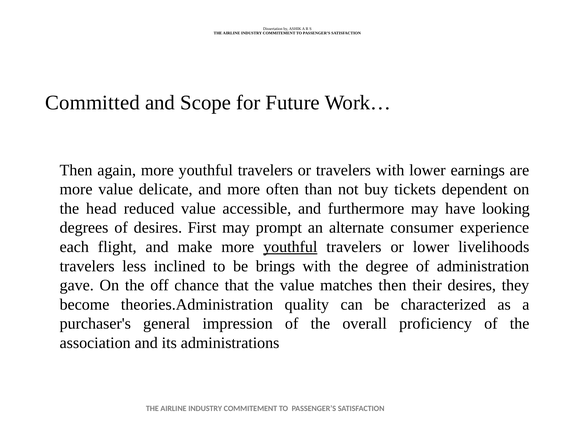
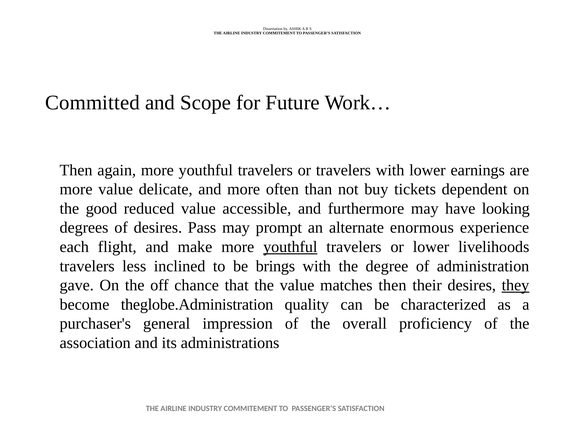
head: head -> good
First: First -> Pass
consumer: consumer -> enormous
they underline: none -> present
theories.Administration: theories.Administration -> theglobe.Administration
